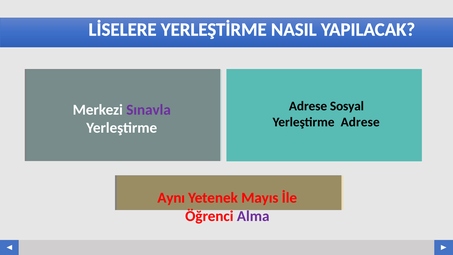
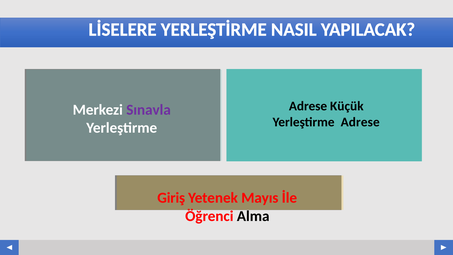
Sosyal: Sosyal -> Küçük
Aynı: Aynı -> Giriş
Alma colour: purple -> black
